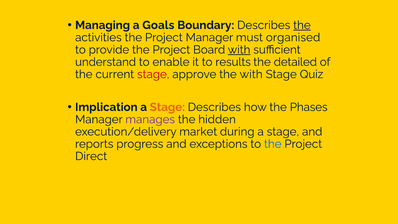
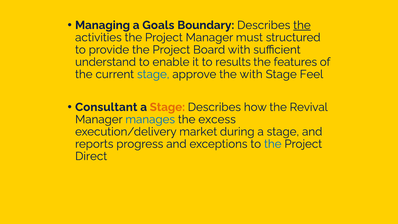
organised: organised -> structured
with at (239, 50) underline: present -> none
detailed: detailed -> features
stage at (153, 74) colour: red -> blue
Quiz: Quiz -> Feel
Implication: Implication -> Consultant
Phases: Phases -> Revival
manages colour: purple -> blue
hidden: hidden -> excess
